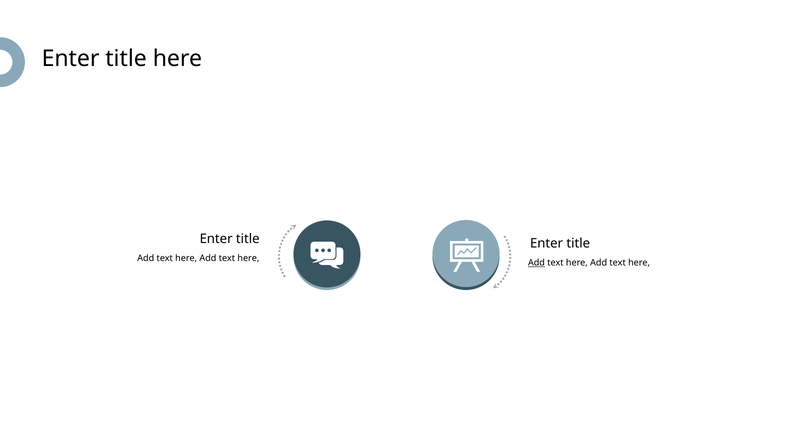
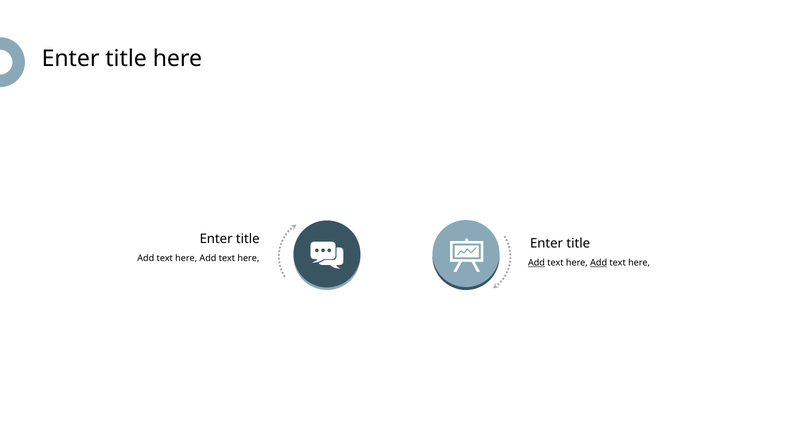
Add at (599, 262) underline: none -> present
